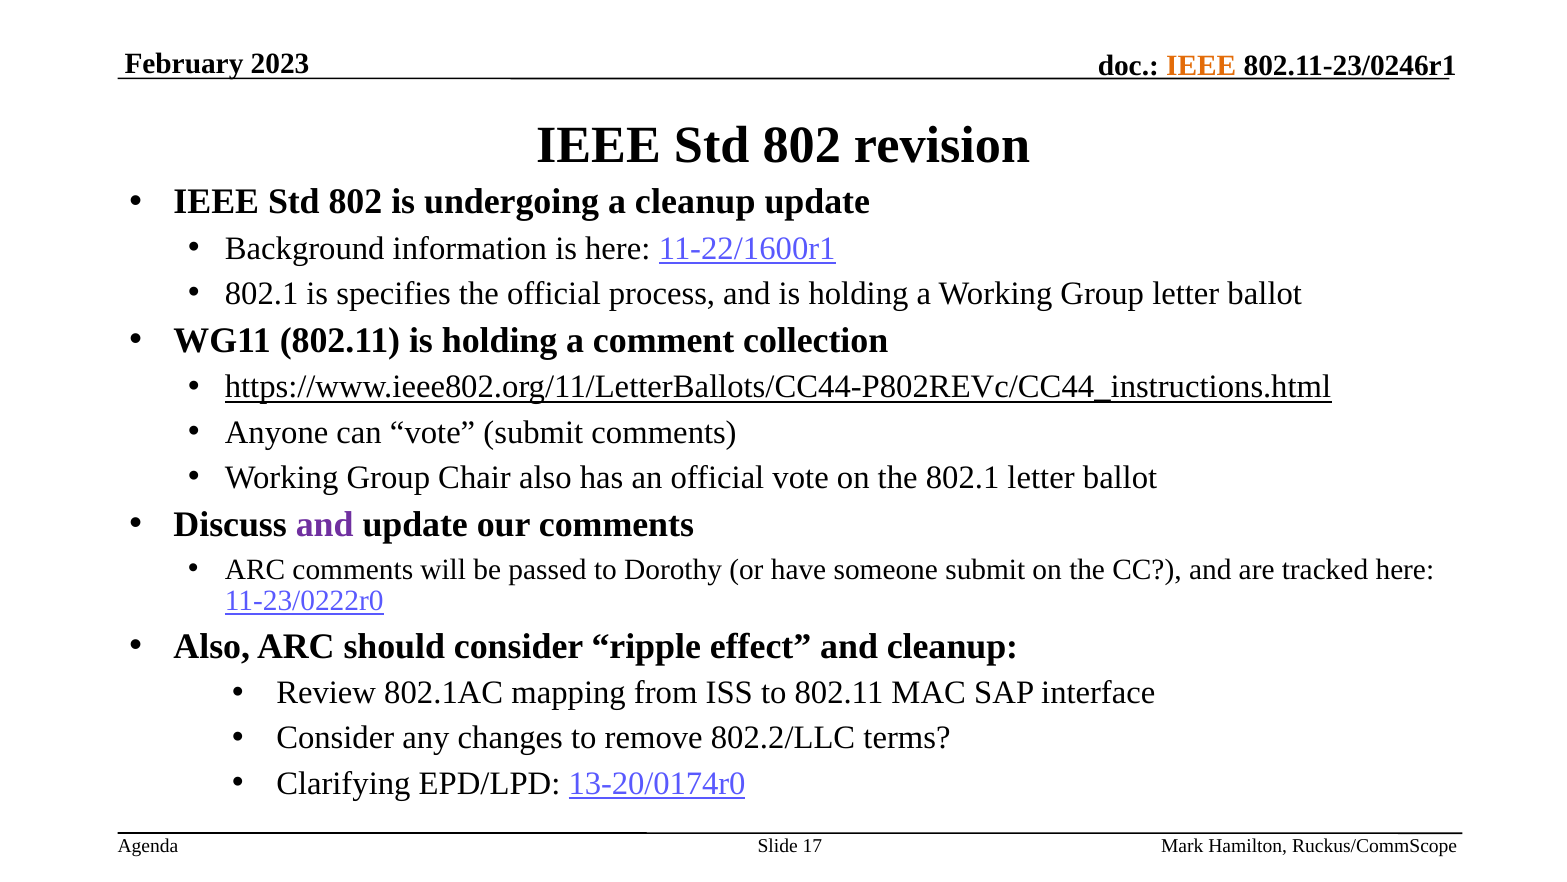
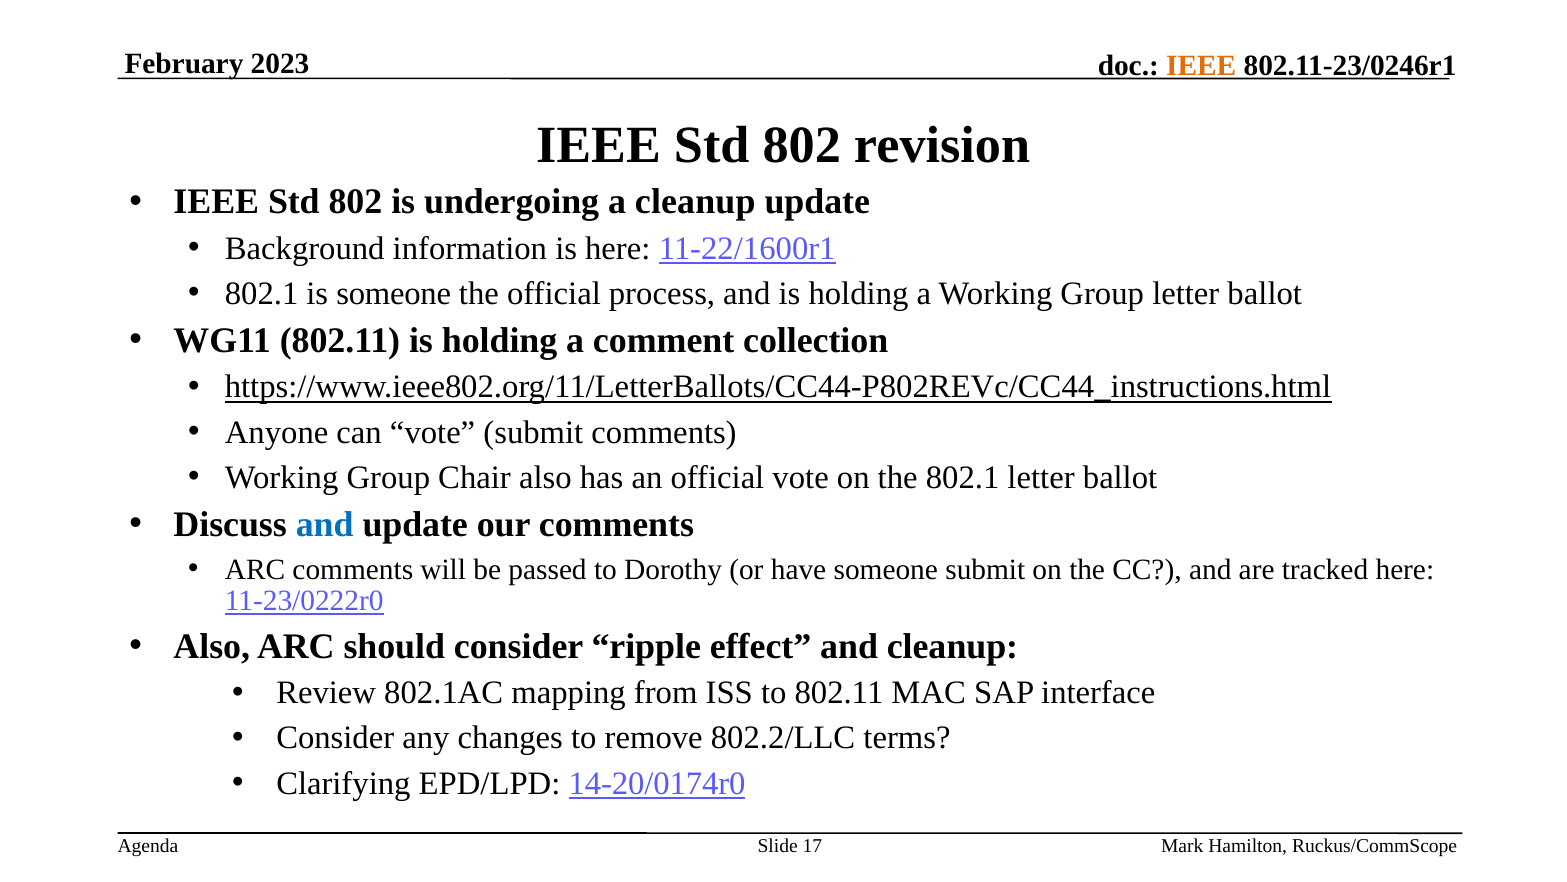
is specifies: specifies -> someone
and at (325, 524) colour: purple -> blue
13-20/0174r0: 13-20/0174r0 -> 14-20/0174r0
